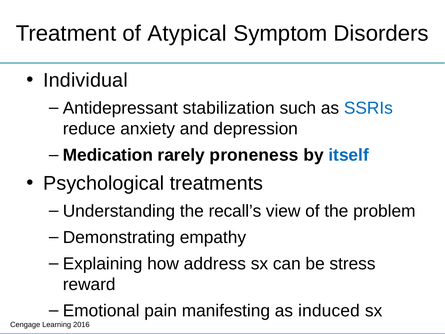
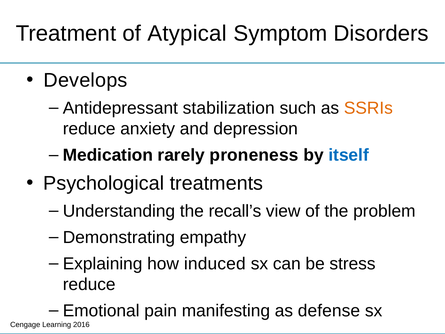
Individual: Individual -> Develops
SSRIs colour: blue -> orange
address: address -> induced
reward at (89, 284): reward -> reduce
induced: induced -> defense
